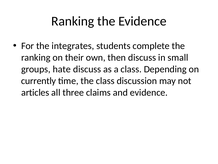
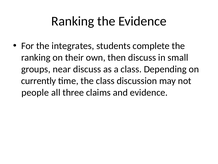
hate: hate -> near
articles: articles -> people
